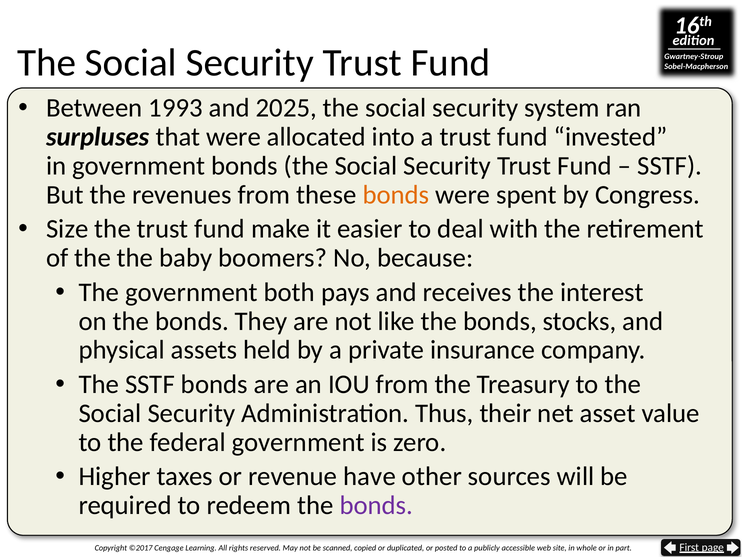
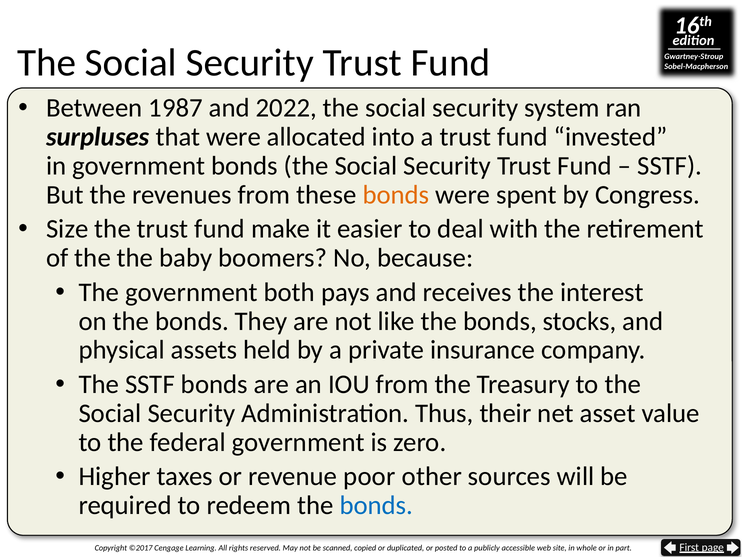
1993: 1993 -> 1987
2025: 2025 -> 2022
have: have -> poor
bonds at (376, 505) colour: purple -> blue
